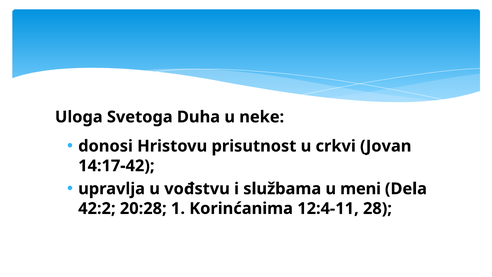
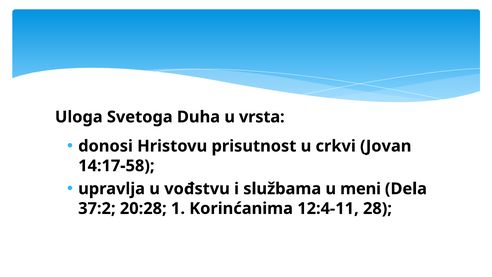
neke: neke -> vrsta
14:17-42: 14:17-42 -> 14:17-58
42:2: 42:2 -> 37:2
